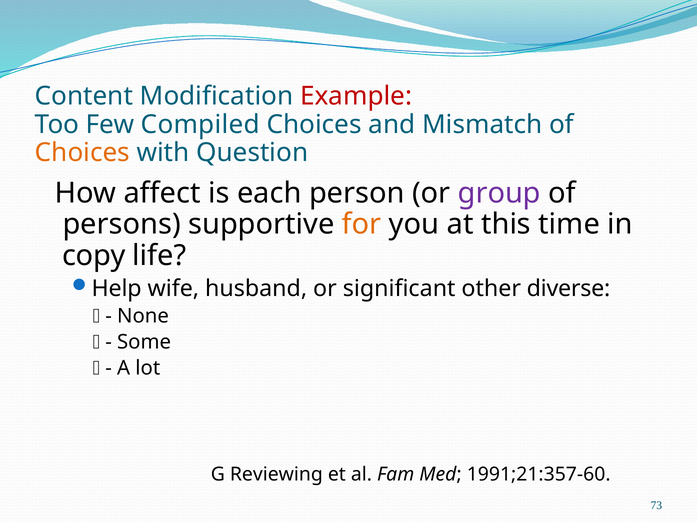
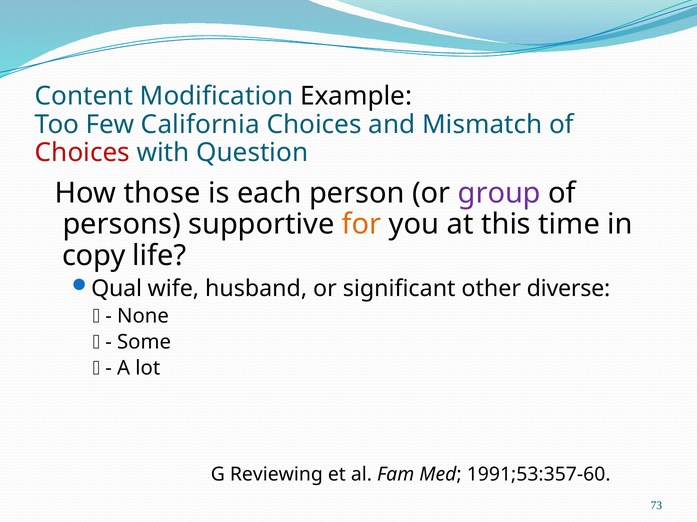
Example colour: red -> black
Compiled: Compiled -> California
Choices at (82, 153) colour: orange -> red
affect: affect -> those
Help: Help -> Qual
1991;21:357-60: 1991;21:357-60 -> 1991;53:357-60
